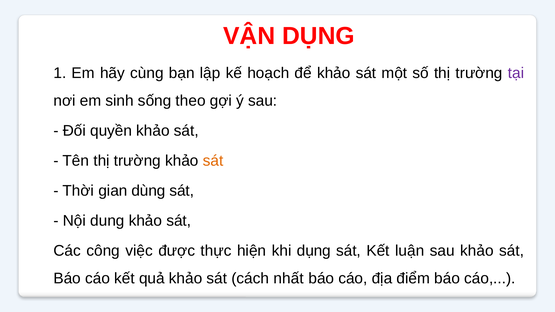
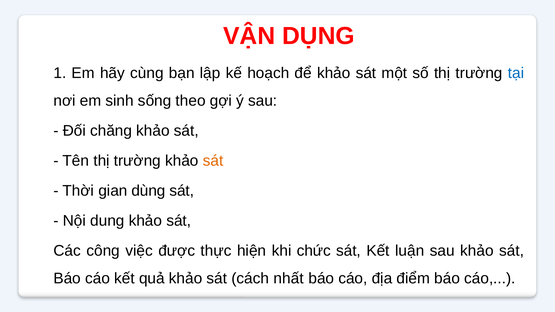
tại colour: purple -> blue
quyền: quyền -> chăng
khi dụng: dụng -> chức
